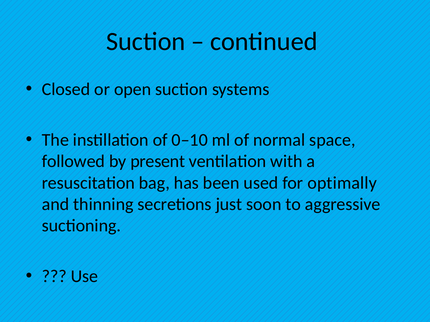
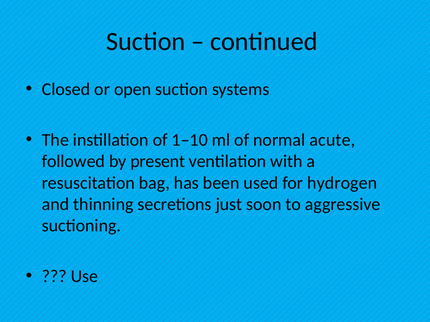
0–10: 0–10 -> 1–10
space: space -> acute
optimally: optimally -> hydrogen
